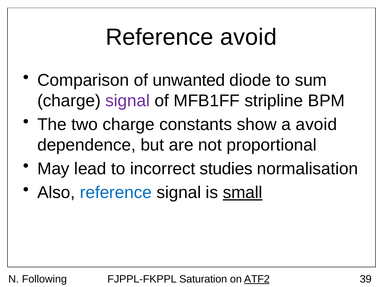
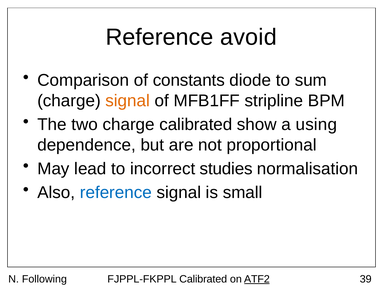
unwanted: unwanted -> constants
signal at (128, 101) colour: purple -> orange
charge constants: constants -> calibrated
a avoid: avoid -> using
small underline: present -> none
FJPPL-FKPPL Saturation: Saturation -> Calibrated
